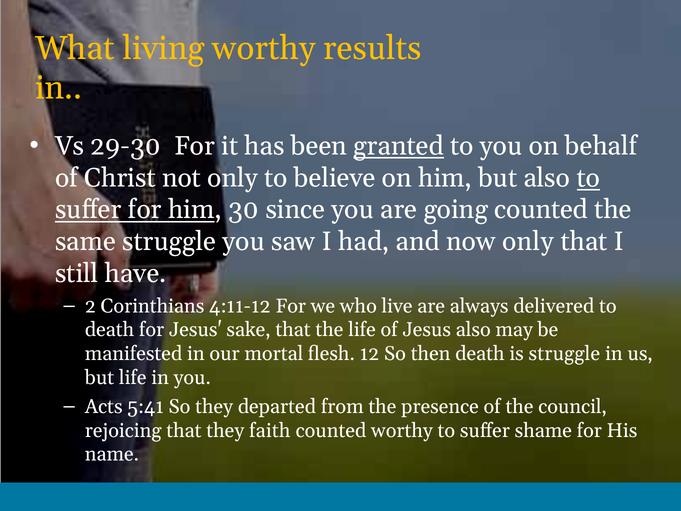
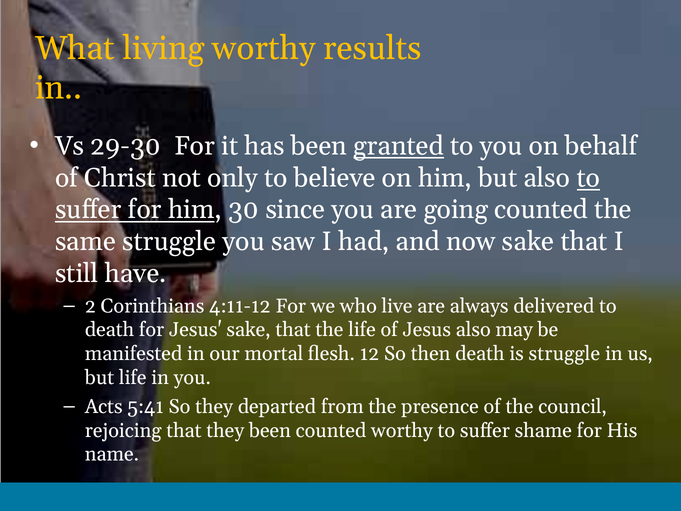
now only: only -> sake
they faith: faith -> been
